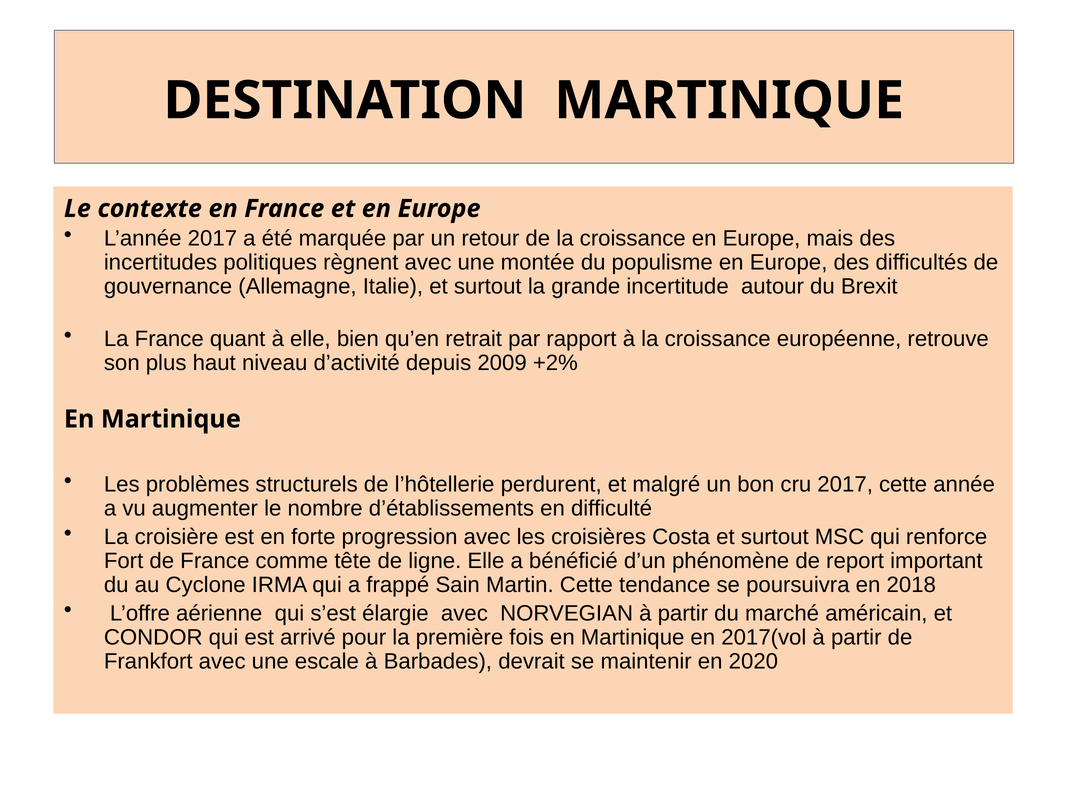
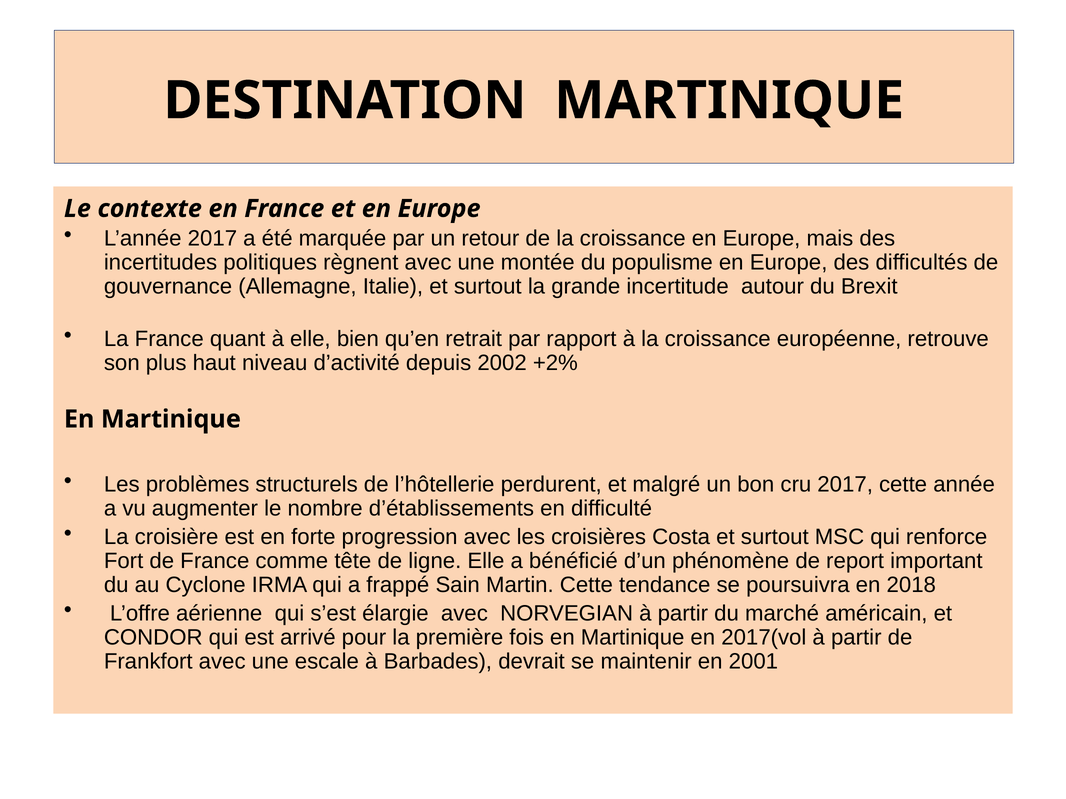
2009: 2009 -> 2002
2020: 2020 -> 2001
